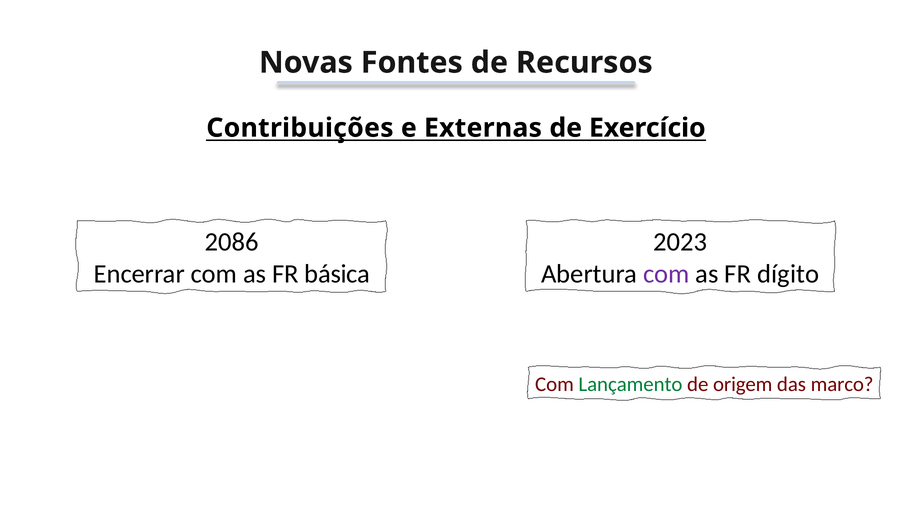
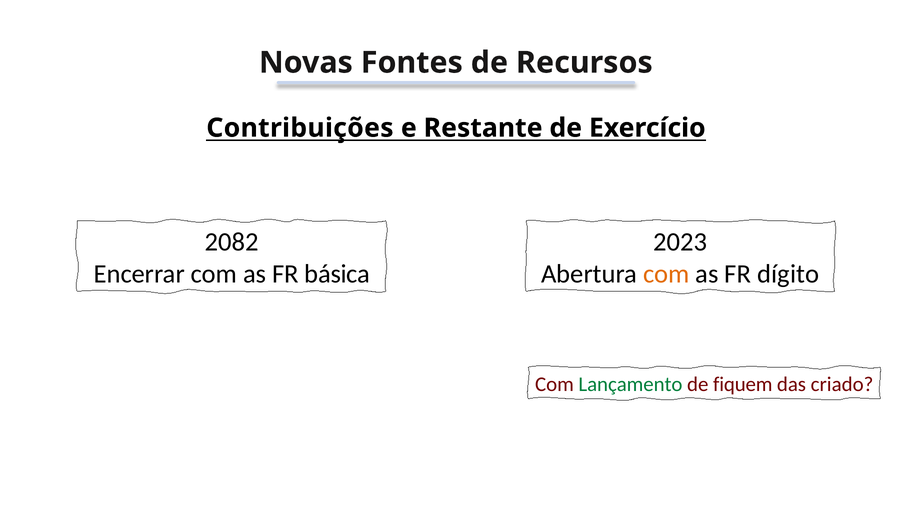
Externas: Externas -> Restante
2086: 2086 -> 2082
com at (666, 274) colour: purple -> orange
origem: origem -> fiquem
marco: marco -> criado
